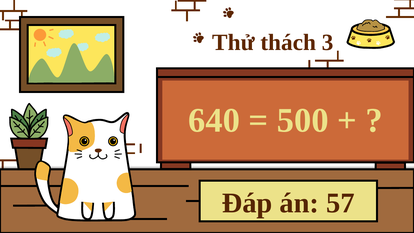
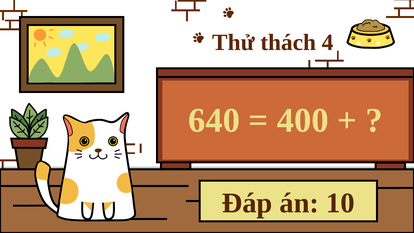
3: 3 -> 4
500: 500 -> 400
57: 57 -> 10
